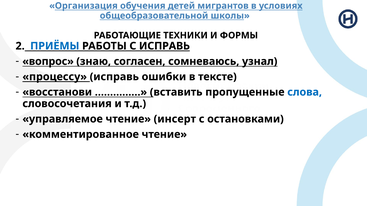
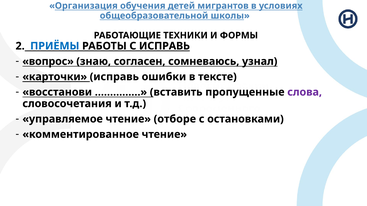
процессу: процессу -> карточки
слова colour: blue -> purple
инсерт: инсерт -> отборе
